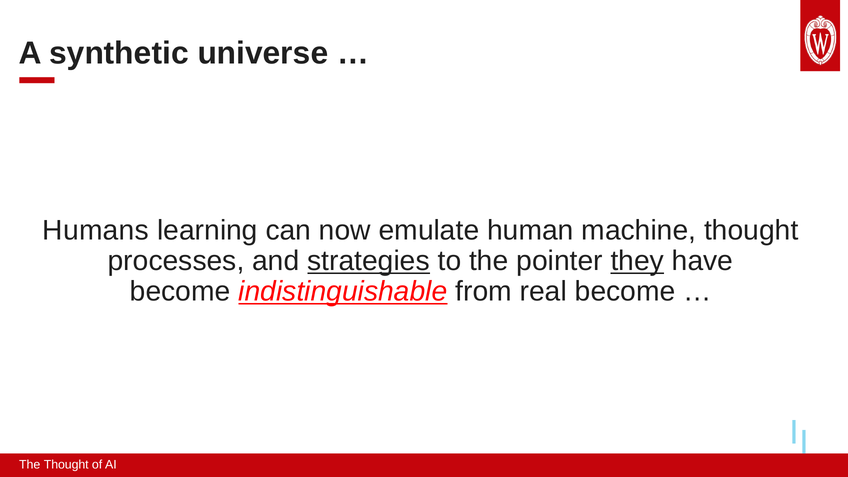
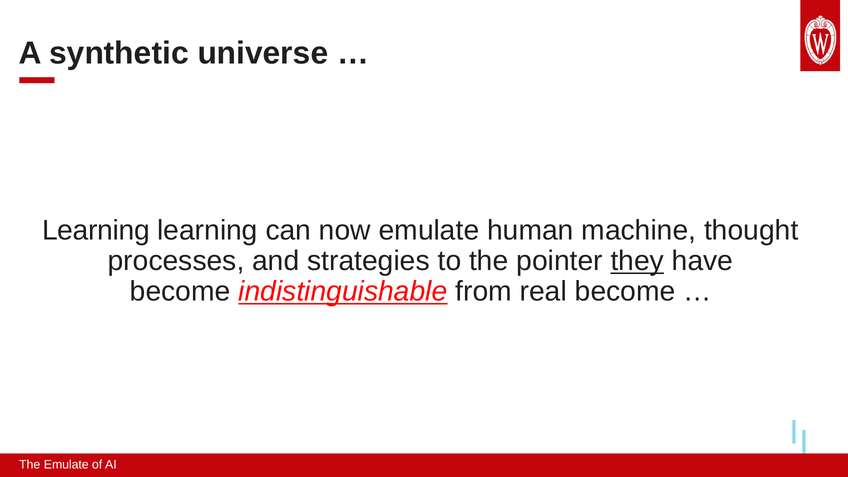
Humans at (96, 230): Humans -> Learning
strategies underline: present -> none
The Thought: Thought -> Emulate
